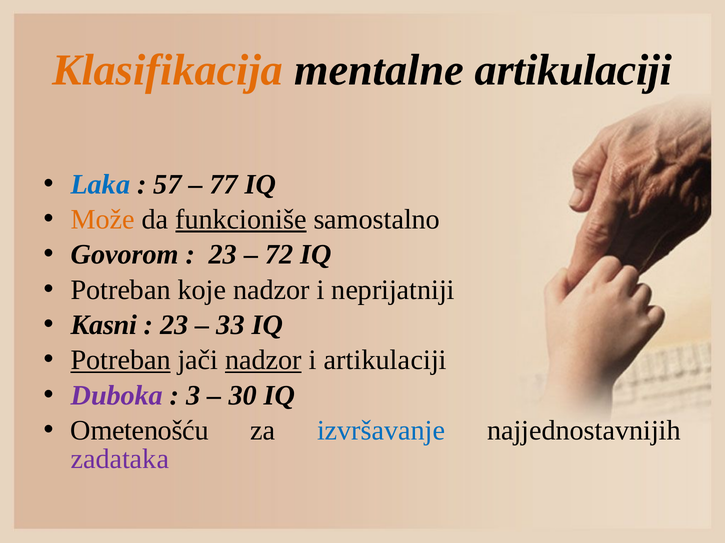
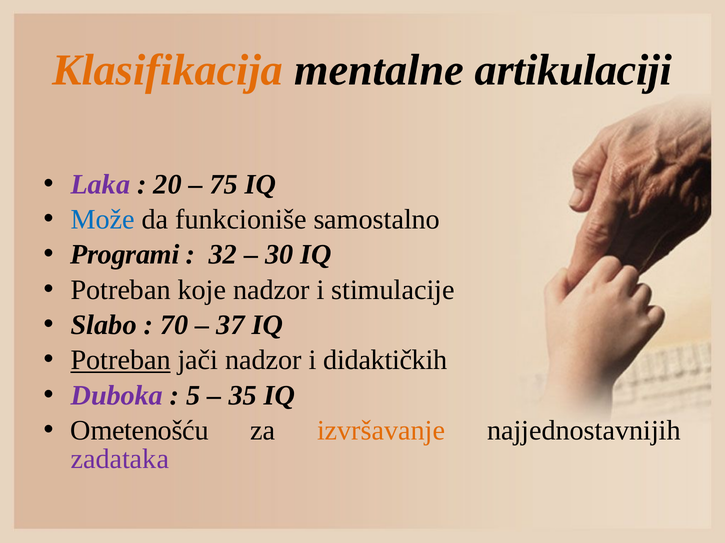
Laka colour: blue -> purple
57: 57 -> 20
77: 77 -> 75
Može colour: orange -> blue
funkcioniše underline: present -> none
Govorom: Govorom -> Programi
23 at (223, 255): 23 -> 32
72: 72 -> 30
neprijatniji: neprijatniji -> stimulacije
Kasni: Kasni -> Slabo
23 at (174, 325): 23 -> 70
33: 33 -> 37
nadzor at (264, 361) underline: present -> none
i artikulaciji: artikulaciji -> didaktičkih
3: 3 -> 5
30: 30 -> 35
izvršavanje colour: blue -> orange
